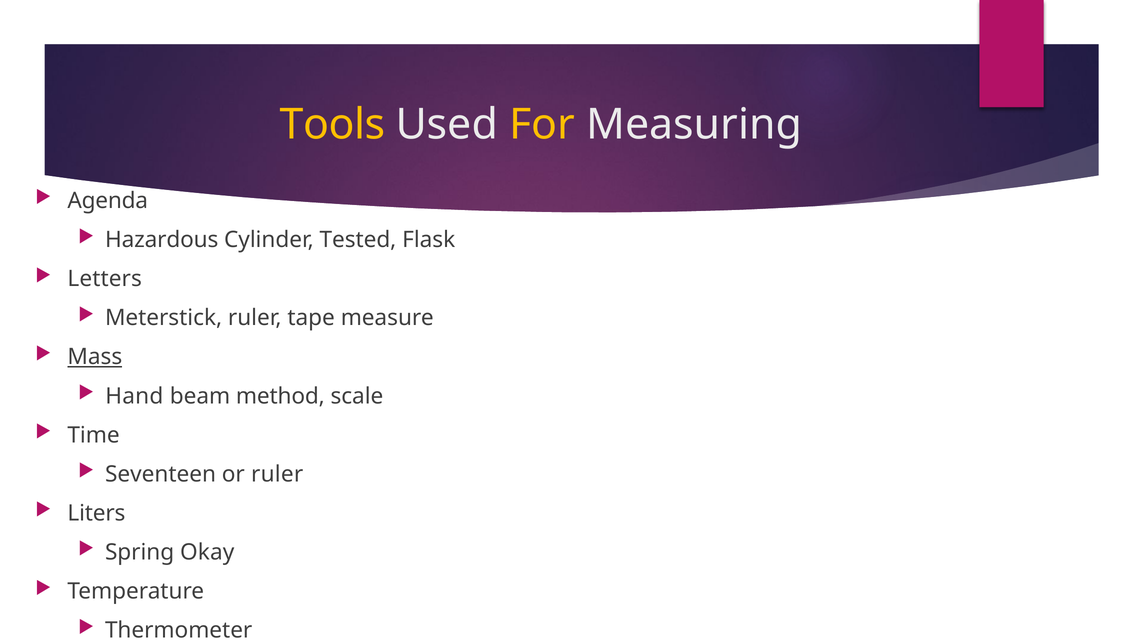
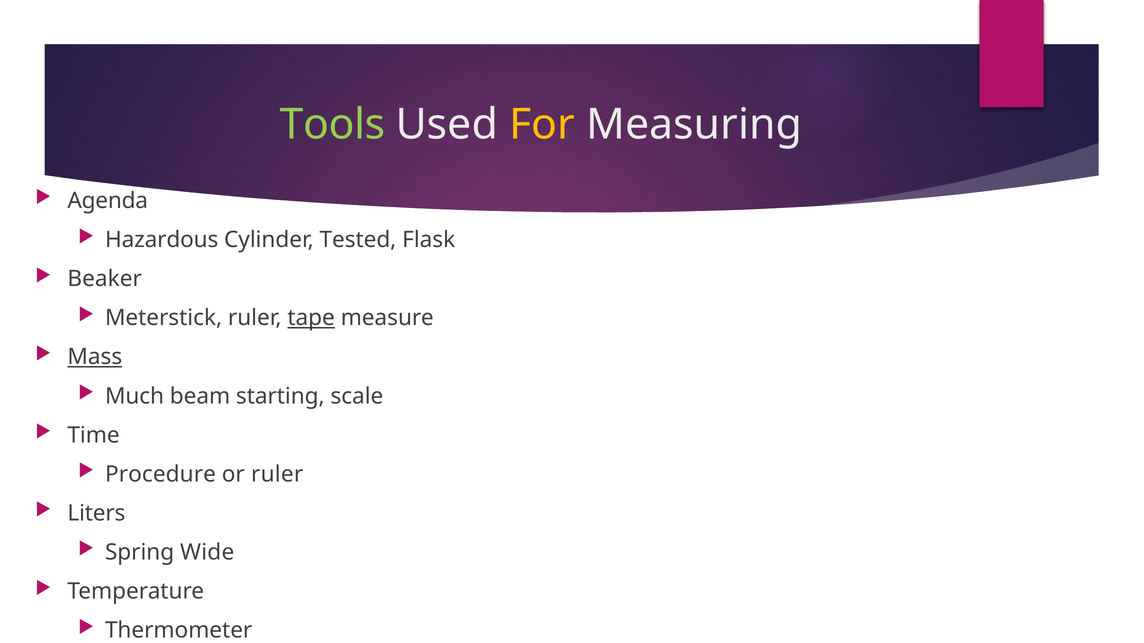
Tools colour: yellow -> light green
Letters: Letters -> Beaker
tape underline: none -> present
Hand: Hand -> Much
method: method -> starting
Seventeen: Seventeen -> Procedure
Okay: Okay -> Wide
